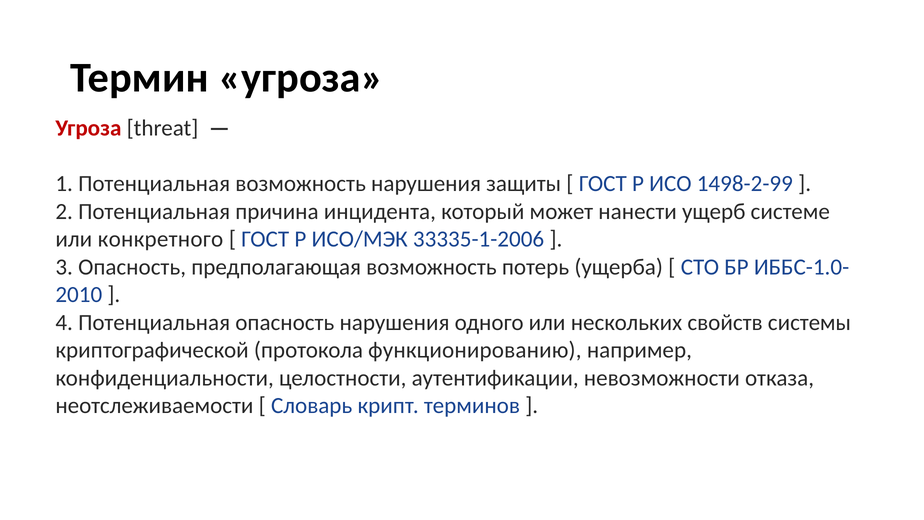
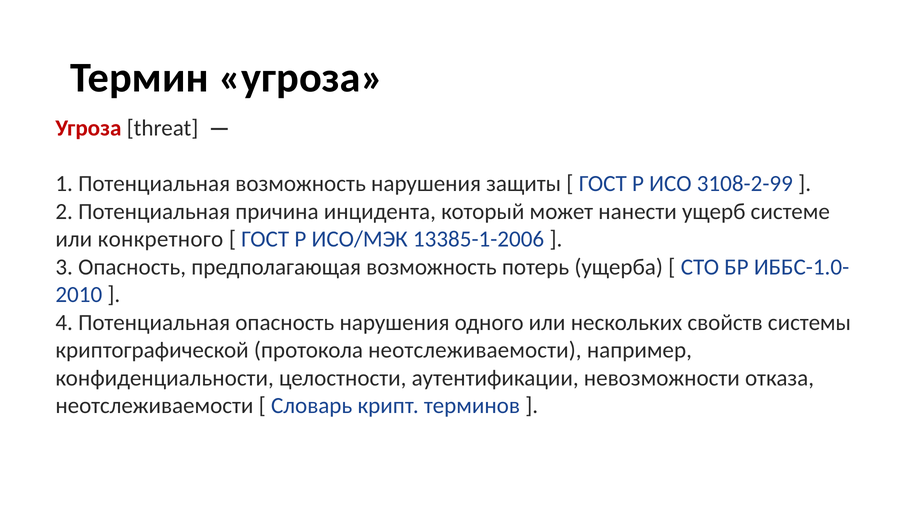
1498-2-99: 1498-2-99 -> 3108-2-99
33335-1-2006: 33335-1-2006 -> 13385-1-2006
протокола функционированию: функционированию -> неотслеживаемости
